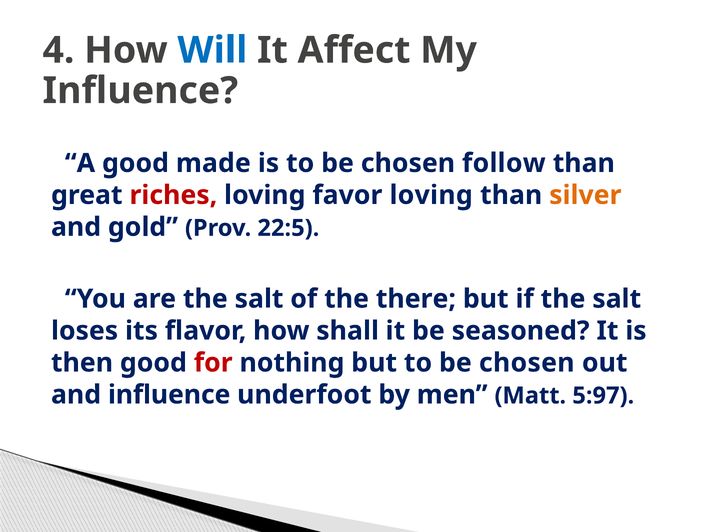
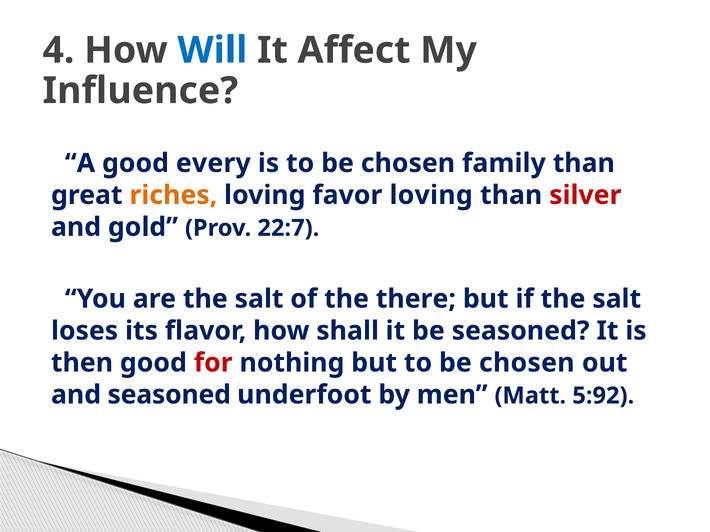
made: made -> every
follow: follow -> family
riches colour: red -> orange
silver colour: orange -> red
22:5: 22:5 -> 22:7
and influence: influence -> seasoned
5:97: 5:97 -> 5:92
